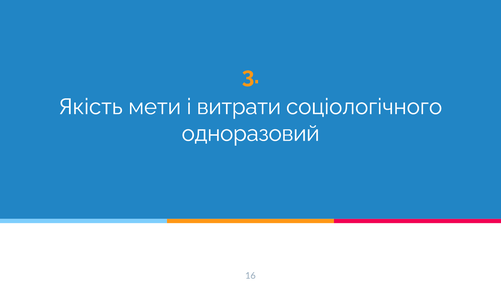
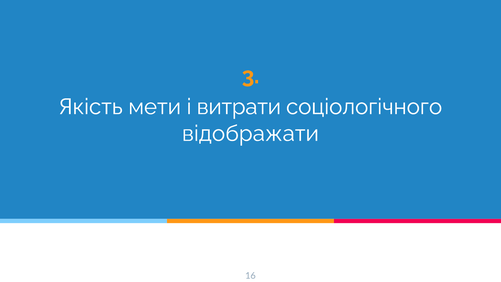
одноразовий: одноразовий -> відображати
